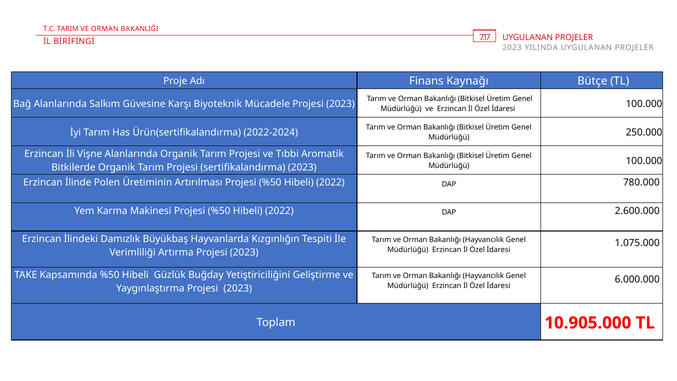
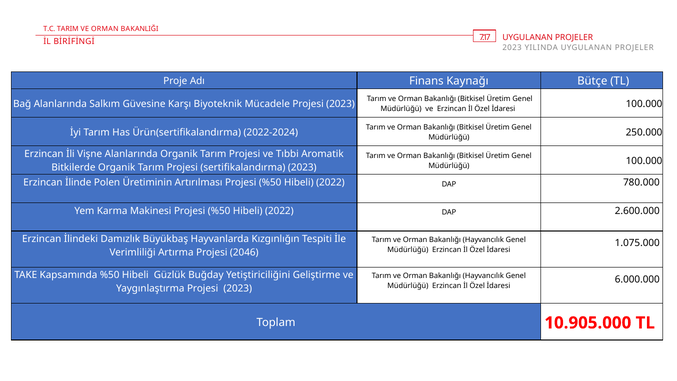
Artırma Projesi 2023: 2023 -> 2046
